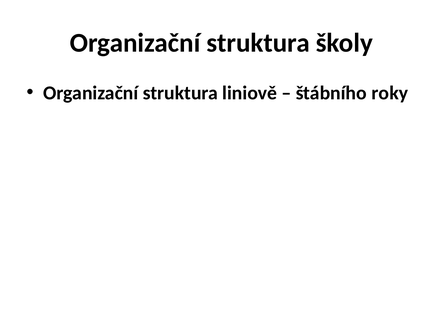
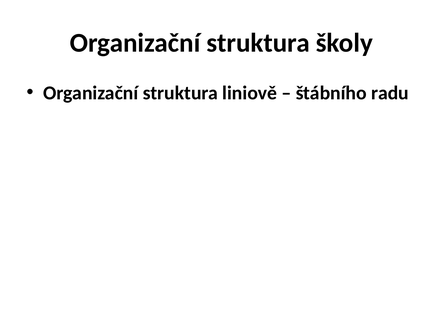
roky: roky -> radu
